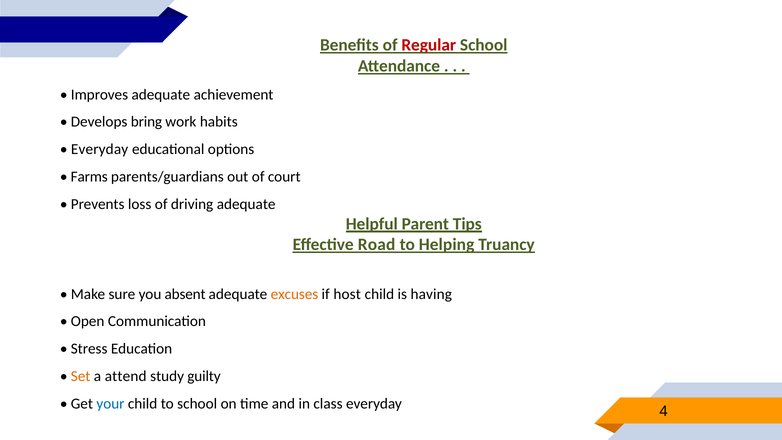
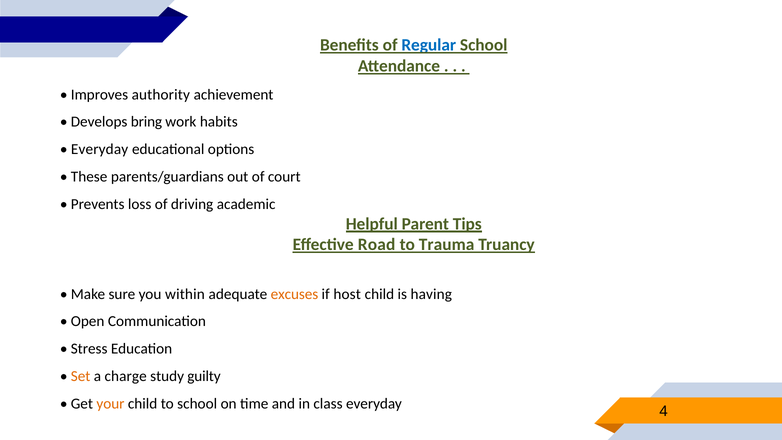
Regular colour: red -> blue
Improves adequate: adequate -> authority
Farms: Farms -> These
driving adequate: adequate -> academic
Helping: Helping -> Trauma
absent: absent -> within
attend: attend -> charge
your colour: blue -> orange
